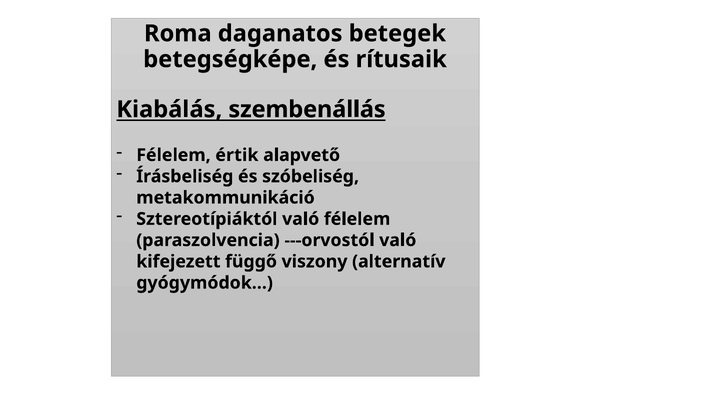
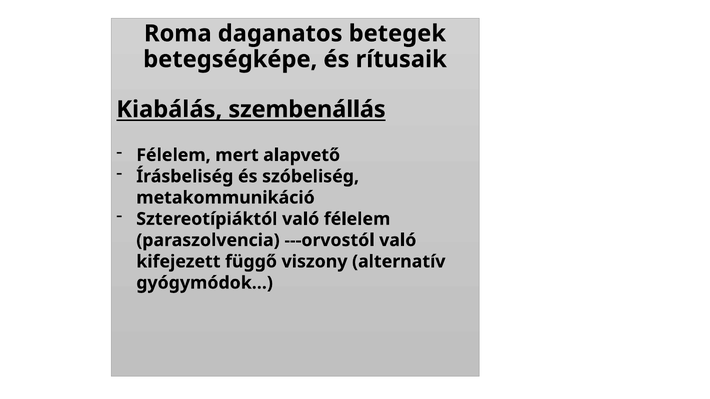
értik: értik -> mert
